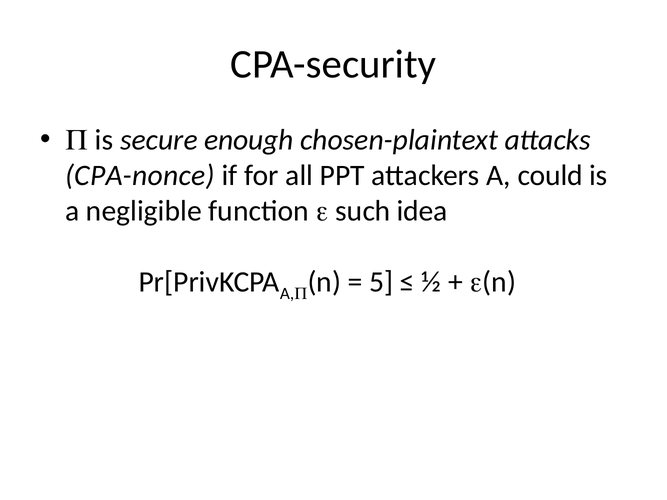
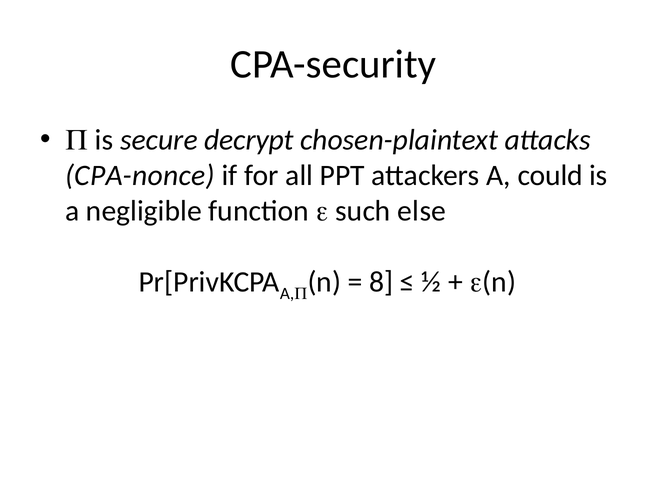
enough: enough -> decrypt
idea: idea -> else
5: 5 -> 8
